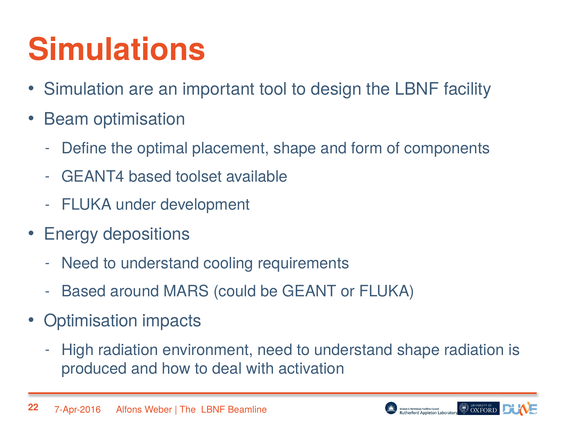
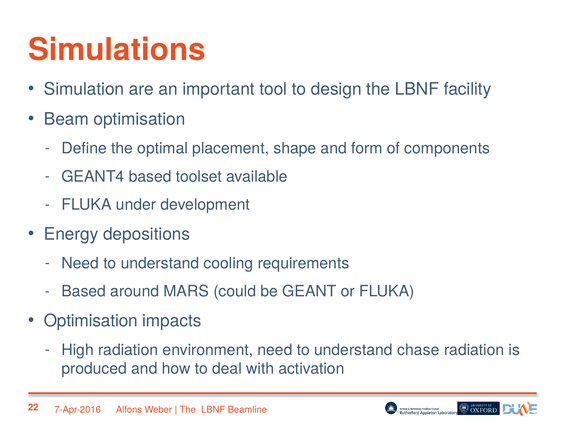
understand shape: shape -> chase
